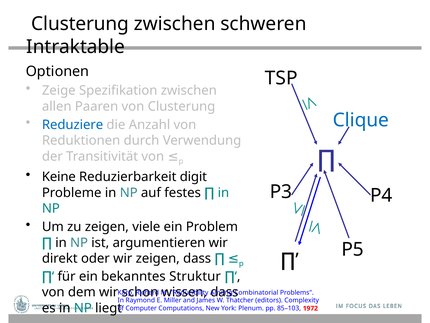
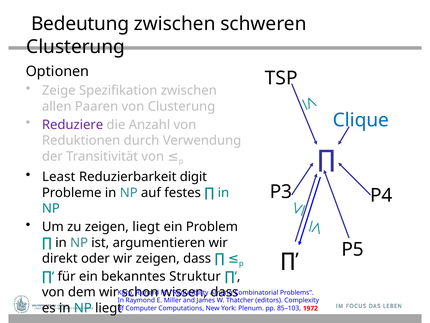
Clusterung at (80, 24): Clusterung -> Bedeutung
Intraktable at (76, 47): Intraktable -> Clusterung
Reduziere colour: blue -> purple
Keine: Keine -> Least
zeigen viele: viele -> liegt
